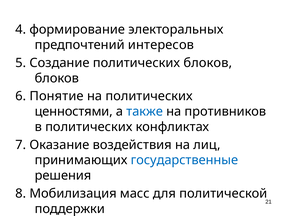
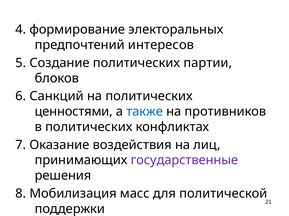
политических блоков: блоков -> партии
Понятие: Понятие -> Санкций
государственные colour: blue -> purple
